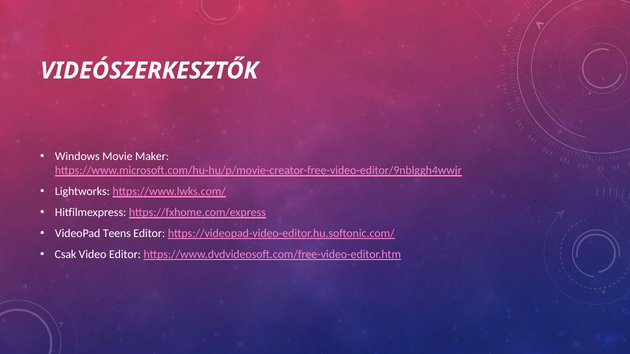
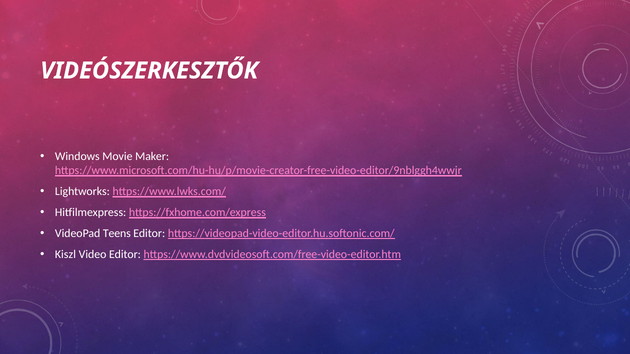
Csak: Csak -> Kiszl
